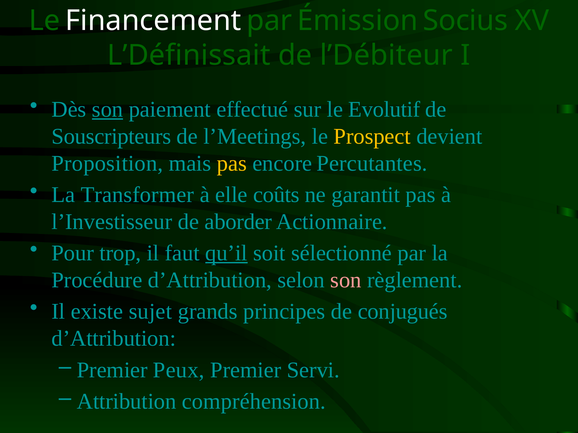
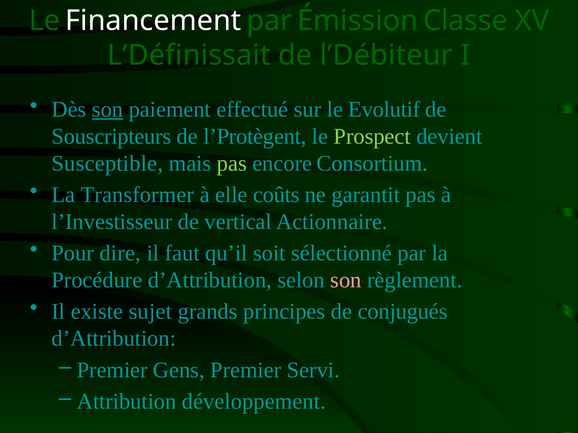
Socius: Socius -> Classe
l’Meetings: l’Meetings -> l’Protègent
Prospect colour: yellow -> light green
Proposition: Proposition -> Susceptible
pas at (232, 163) colour: yellow -> light green
Percutantes: Percutantes -> Consortium
aborder: aborder -> vertical
trop: trop -> dire
qu’il underline: present -> none
Peux: Peux -> Gens
compréhension: compréhension -> développement
